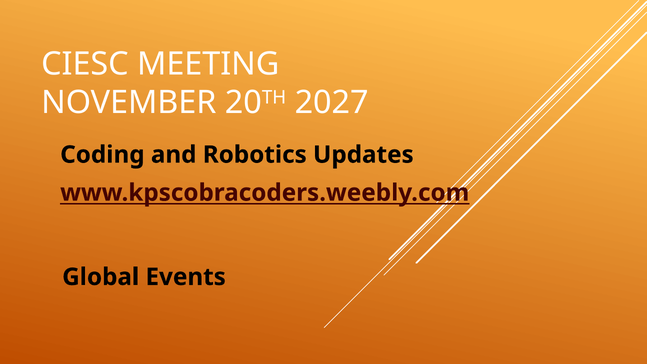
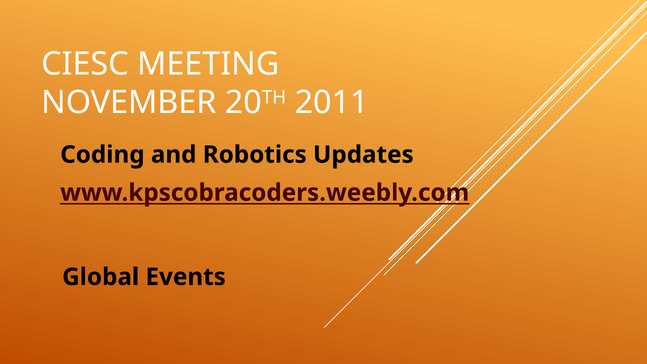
2027: 2027 -> 2011
